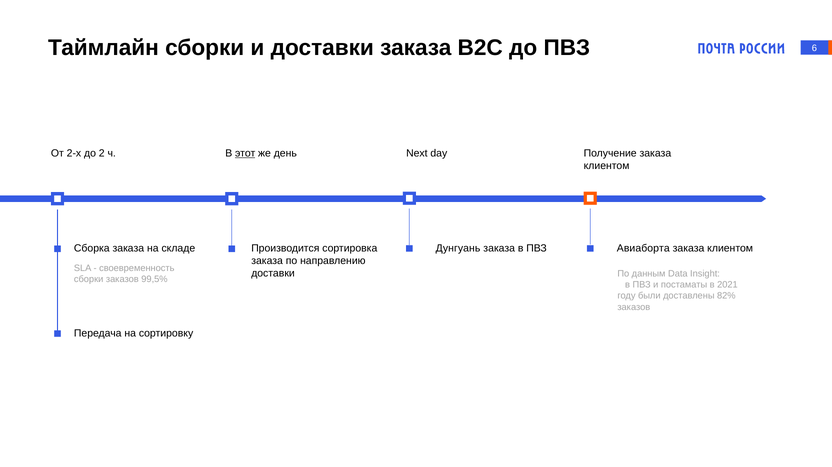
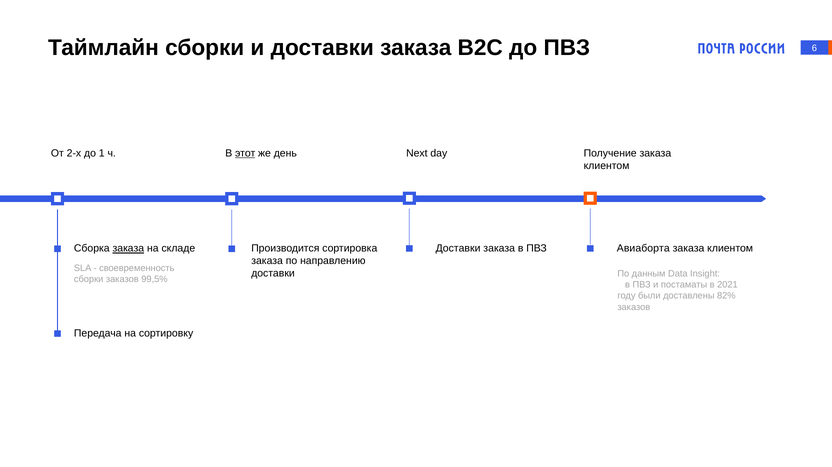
2: 2 -> 1
заказа at (128, 248) underline: none -> present
Дунгуань at (458, 248): Дунгуань -> Доставки
